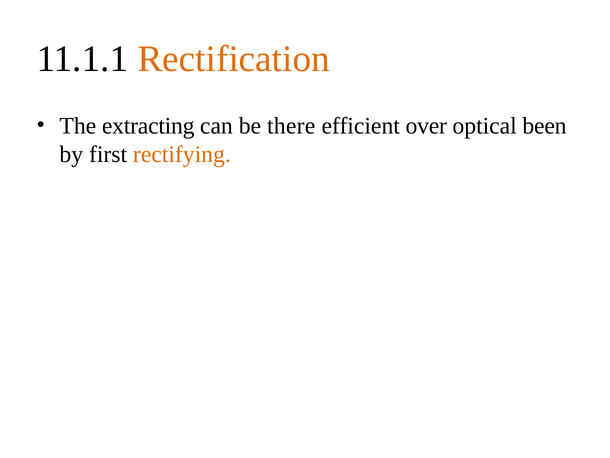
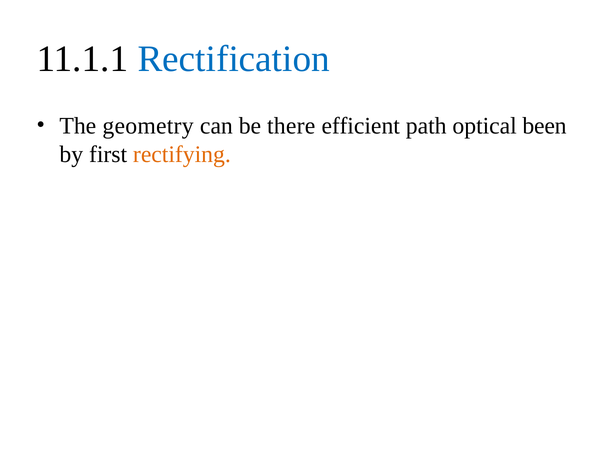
Rectification colour: orange -> blue
extracting: extracting -> geometry
over: over -> path
